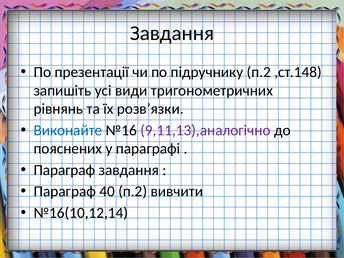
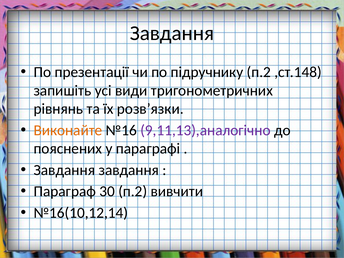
Виконайте colour: blue -> orange
Параграф at (64, 170): Параграф -> Завдання
40: 40 -> 30
